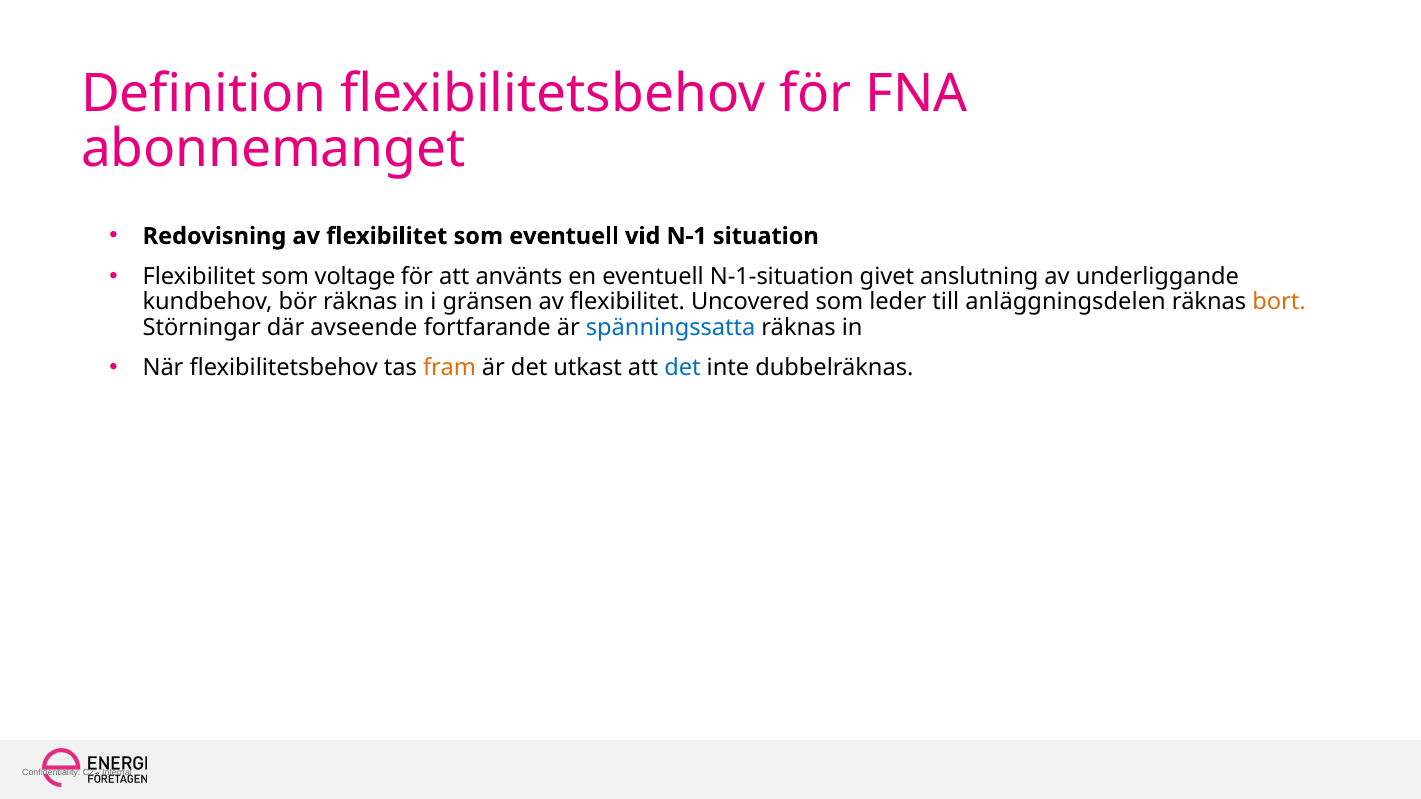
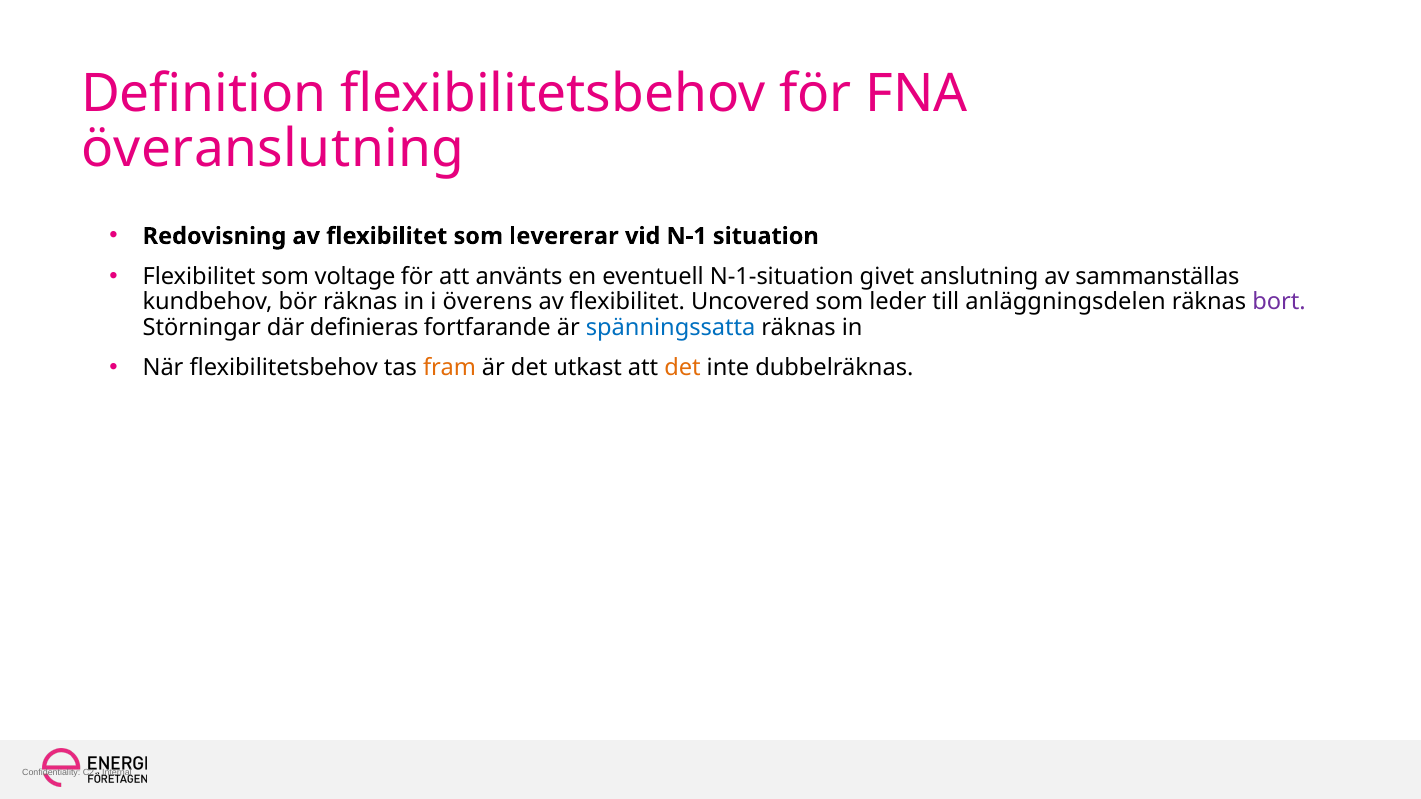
abonnemanget: abonnemanget -> överanslutning
som eventuell: eventuell -> levererar
underliggande: underliggande -> sammanställas
gränsen: gränsen -> överens
bort colour: orange -> purple
avseende: avseende -> definieras
det at (682, 368) colour: blue -> orange
